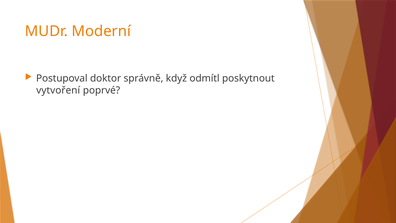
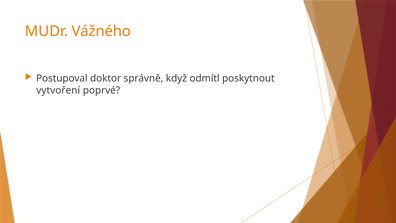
Moderní: Moderní -> Vážného
